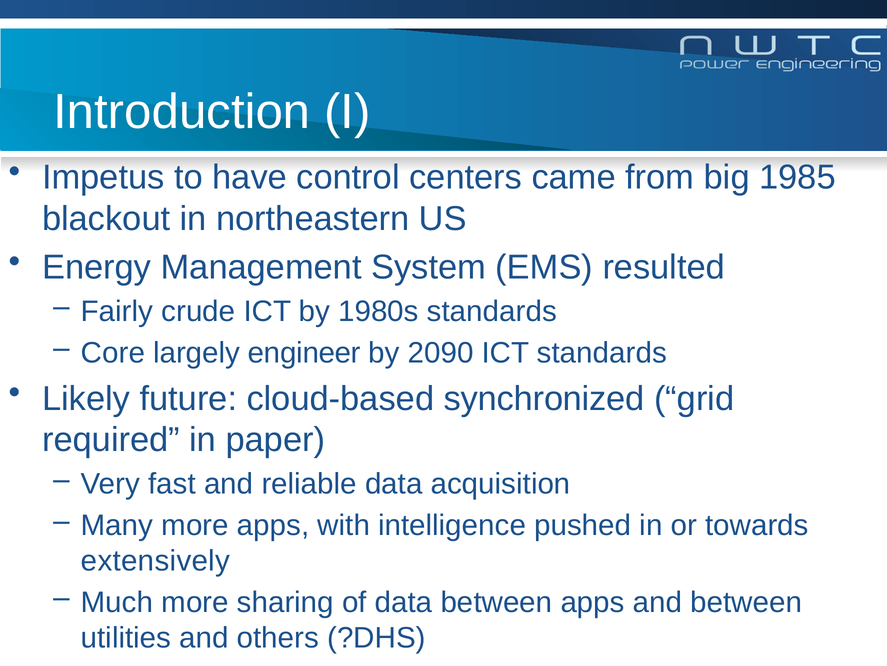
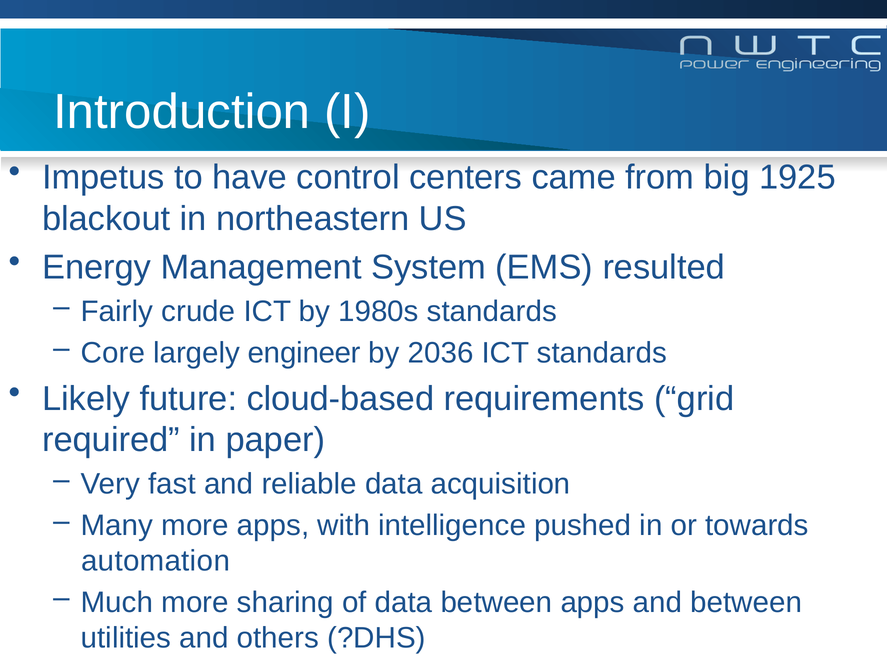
1985: 1985 -> 1925
2090: 2090 -> 2036
synchronized: synchronized -> requirements
extensively: extensively -> automation
